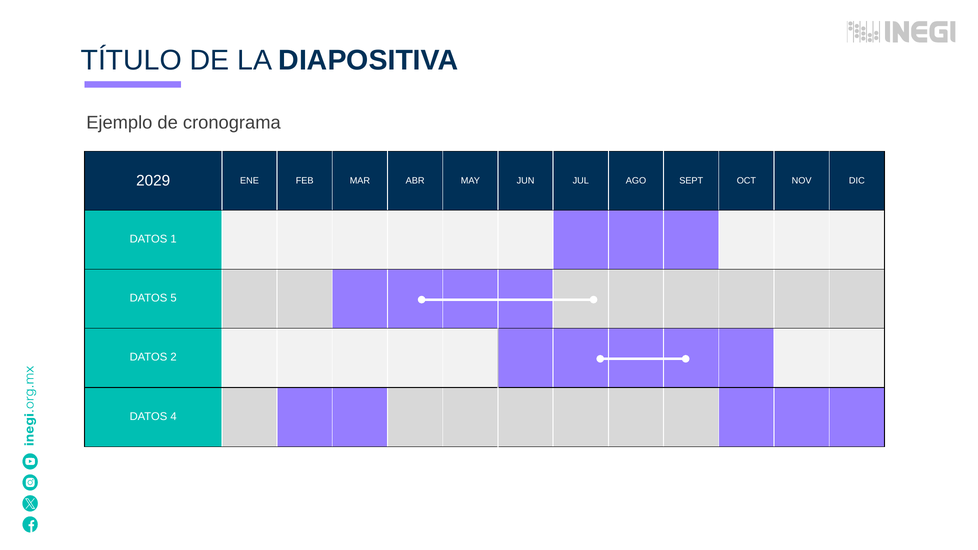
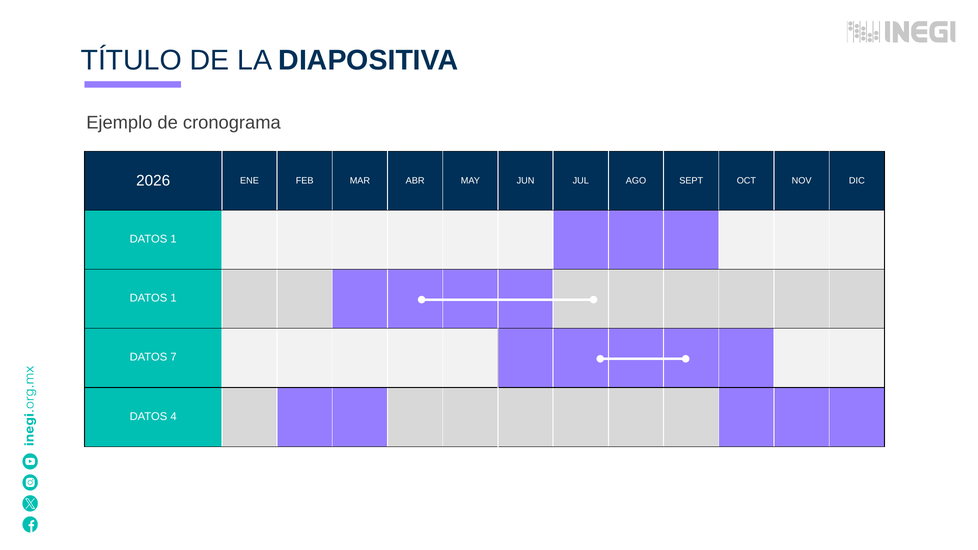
2029: 2029 -> 2026
5 at (173, 298): 5 -> 1
2: 2 -> 7
